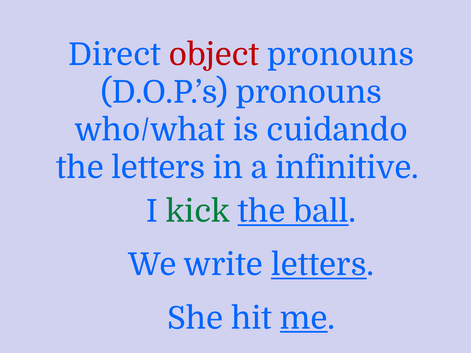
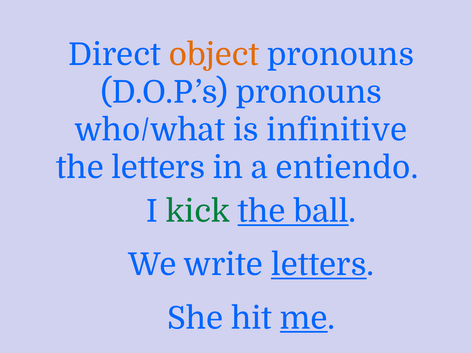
object colour: red -> orange
cuidando: cuidando -> infinitive
infinitive: infinitive -> entiendo
